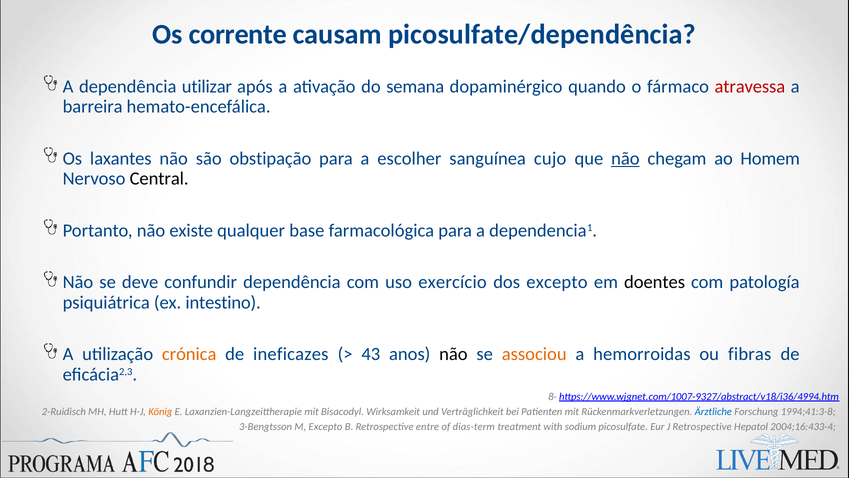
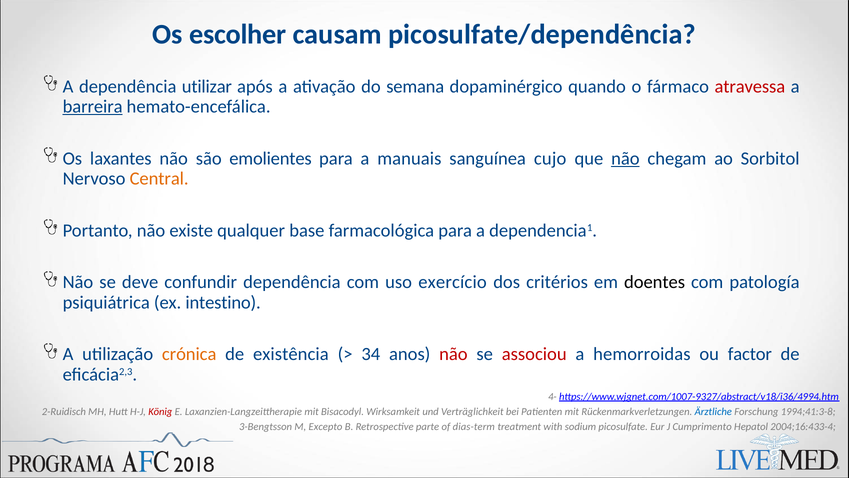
corrente: corrente -> escolher
barreira underline: none -> present
obstipação: obstipação -> emolientes
escolher: escolher -> manuais
Homem: Homem -> Sorbitol
Central colour: black -> orange
dos excepto: excepto -> critérios
ineficazes: ineficazes -> existência
43: 43 -> 34
não at (453, 354) colour: black -> red
associou colour: orange -> red
fibras: fibras -> factor
8-: 8- -> 4-
König colour: orange -> red
entre: entre -> parte
J Retrospective: Retrospective -> Cumprimento
